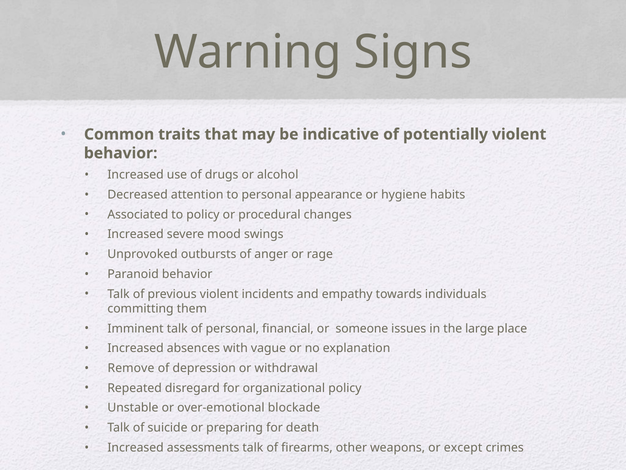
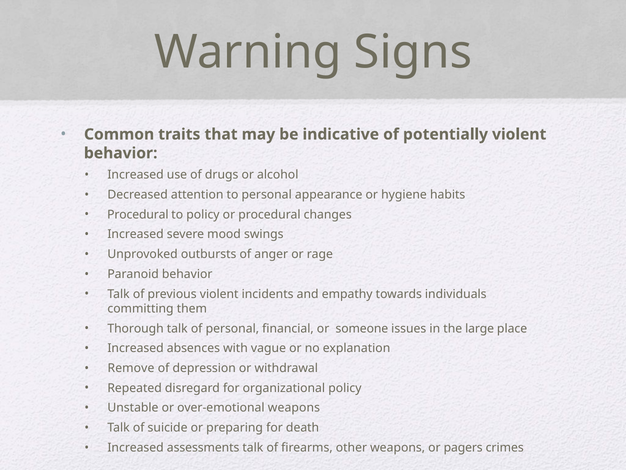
Associated at (138, 214): Associated -> Procedural
Imminent: Imminent -> Thorough
over-emotional blockade: blockade -> weapons
except: except -> pagers
